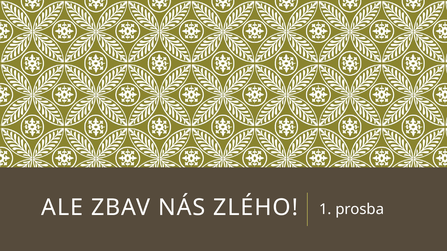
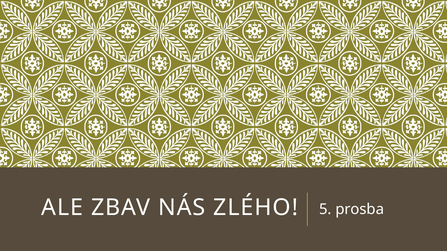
1: 1 -> 5
